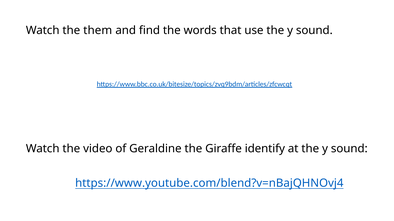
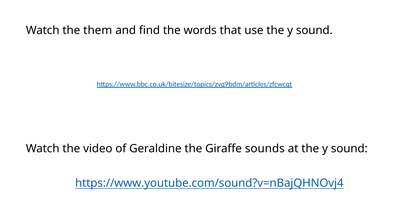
identify: identify -> sounds
https://www.youtube.com/blend?v=nBajQHNOvj4: https://www.youtube.com/blend?v=nBajQHNOvj4 -> https://www.youtube.com/sound?v=nBajQHNOvj4
